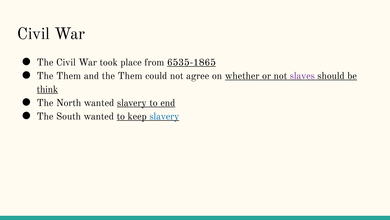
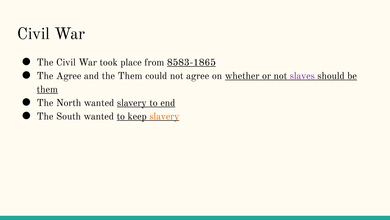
6535-1865: 6535-1865 -> 8583-1865
Them at (69, 76): Them -> Agree
think at (47, 89): think -> them
slavery at (164, 116) colour: blue -> orange
